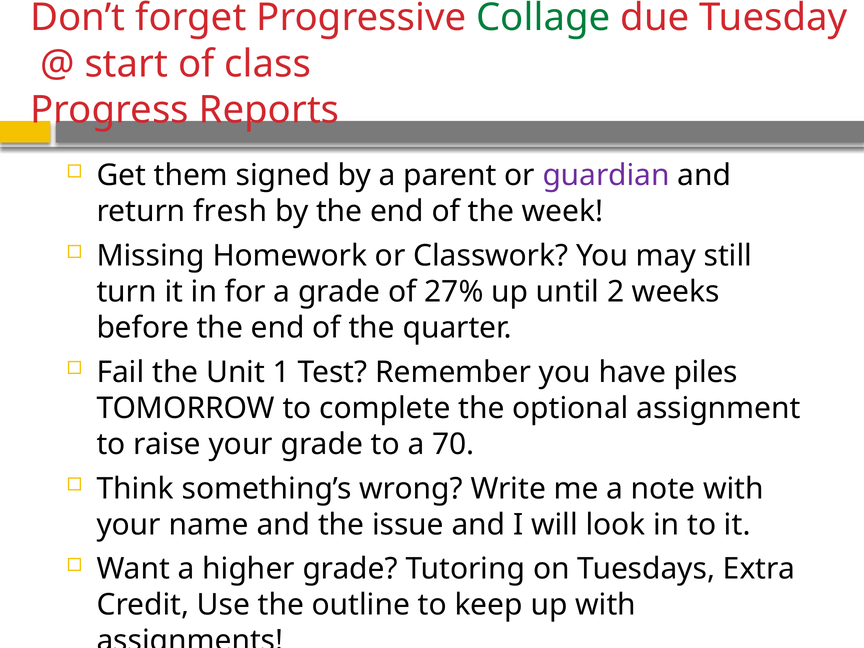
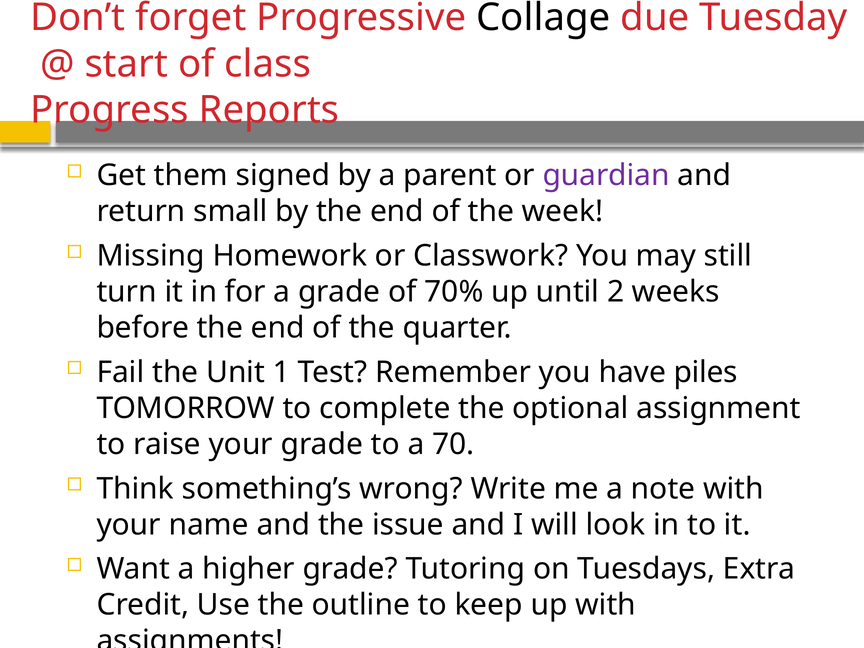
Collage colour: green -> black
fresh: fresh -> small
27%: 27% -> 70%
